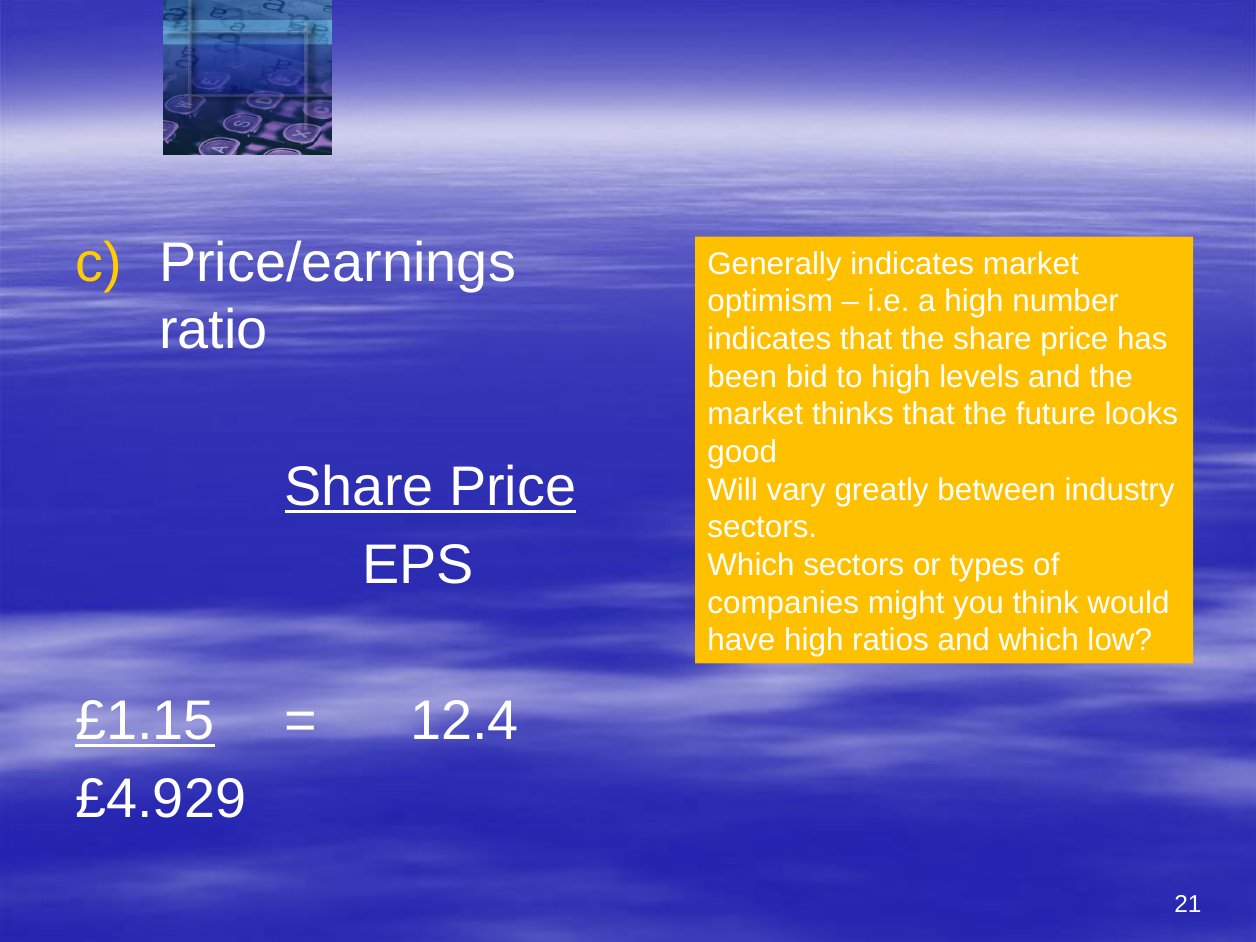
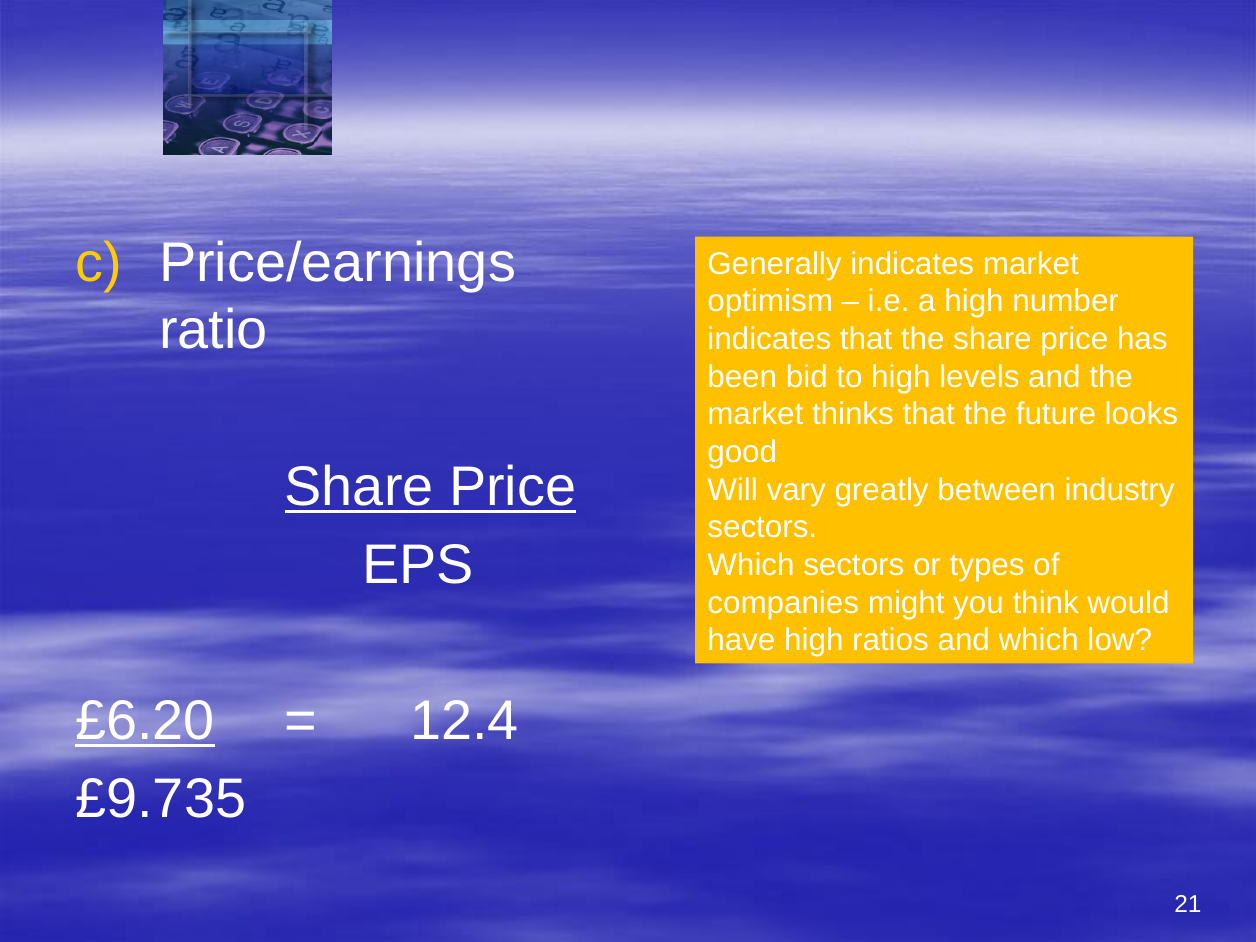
£1.15: £1.15 -> £6.20
£4.929: £4.929 -> £9.735
